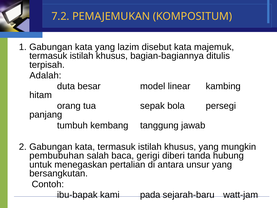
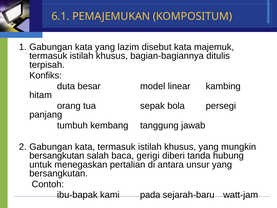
7.2: 7.2 -> 6.1
Adalah: Adalah -> Konfiks
pembubuhan at (57, 156): pembubuhan -> bersangkutan
